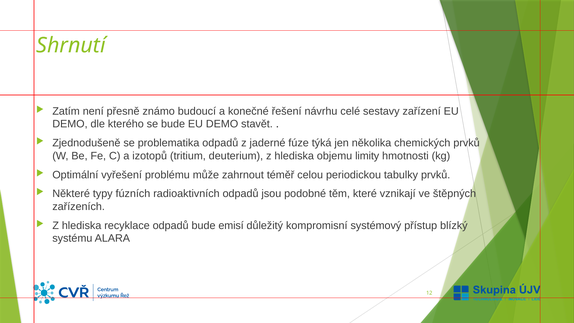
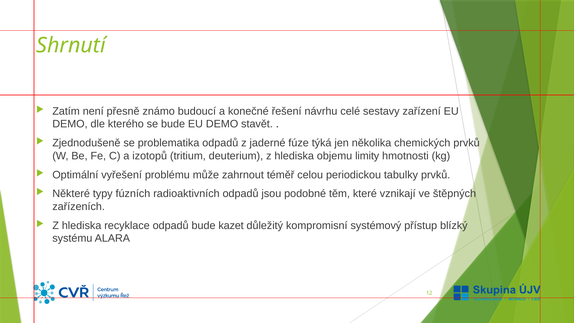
emisí: emisí -> kazet
